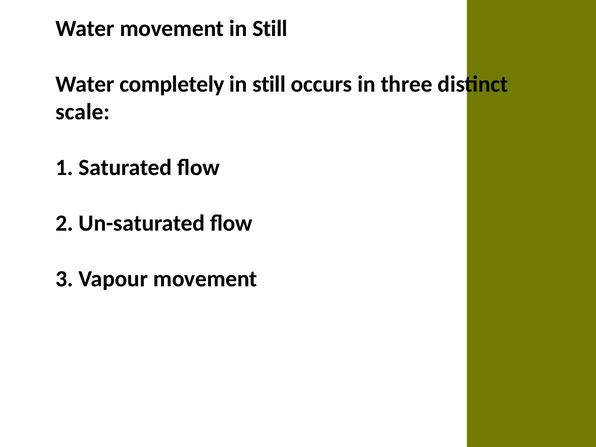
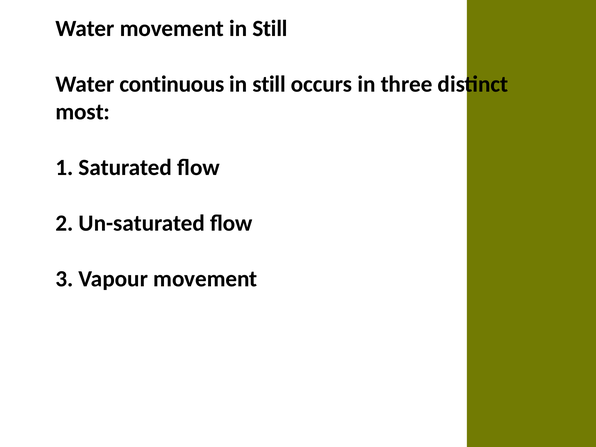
completely: completely -> continuous
scale: scale -> most
